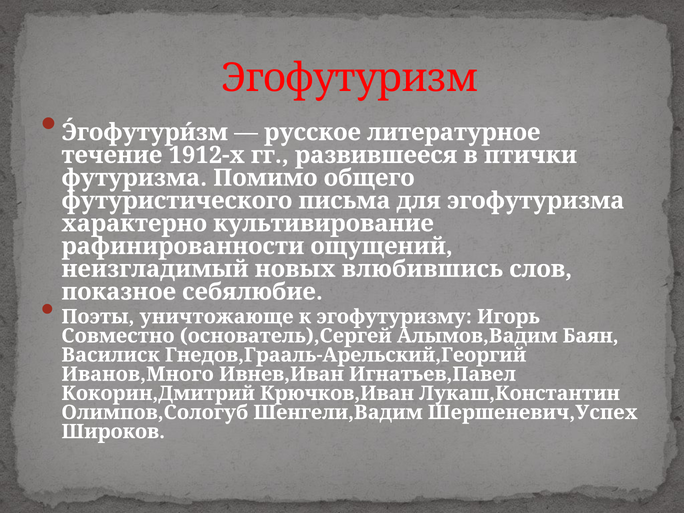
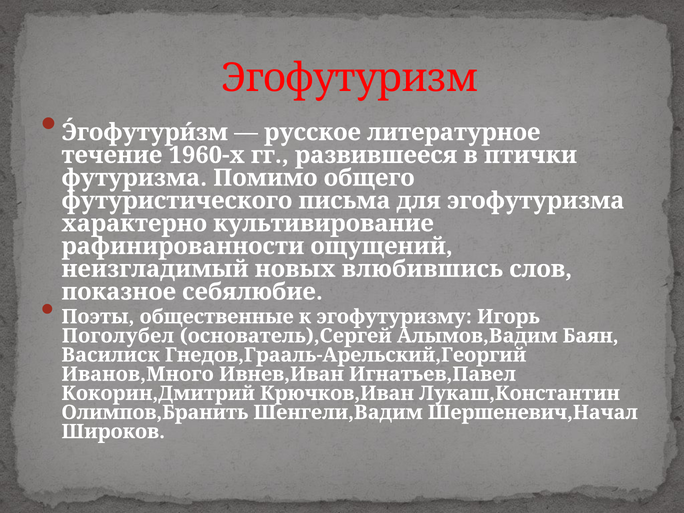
1912-х: 1912-х -> 1960-х
уничтожающе: уничтожающе -> общественные
Совместно: Совместно -> Поголубел
Олимпов,Сологуб: Олимпов,Сологуб -> Олимпов,Бранить
Шершеневич,Успех: Шершеневич,Успех -> Шершеневич,Начал
